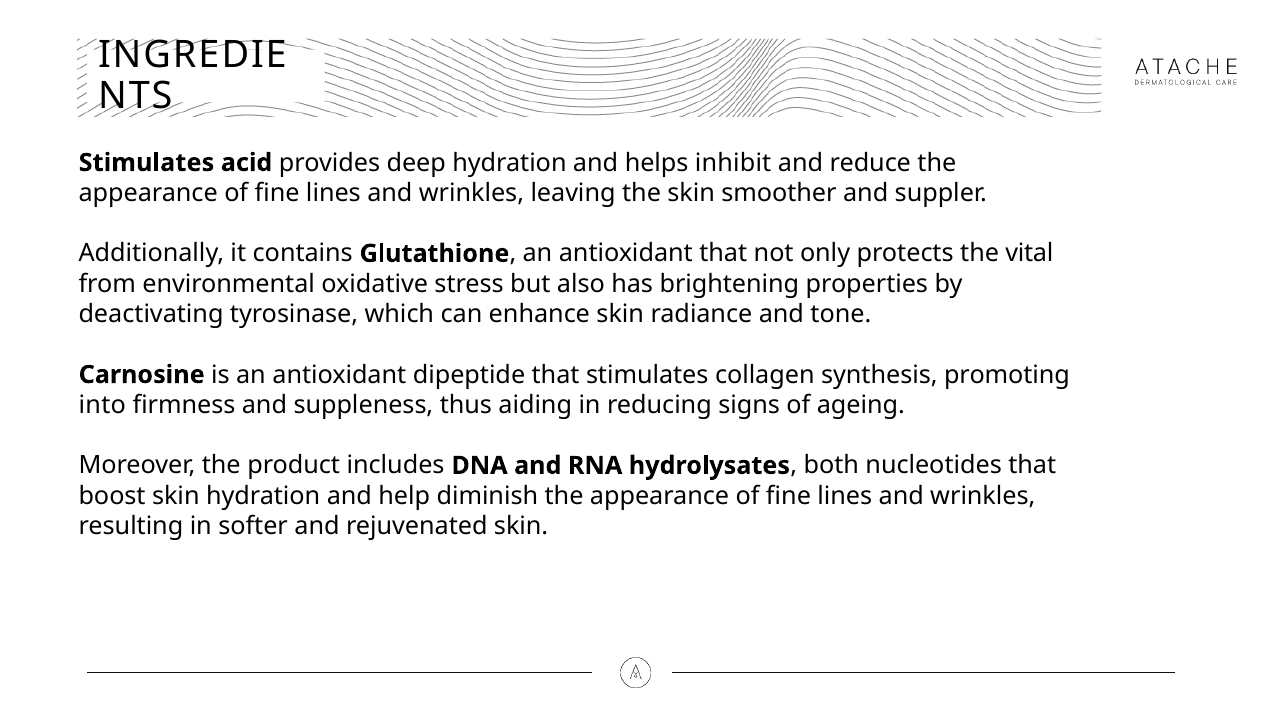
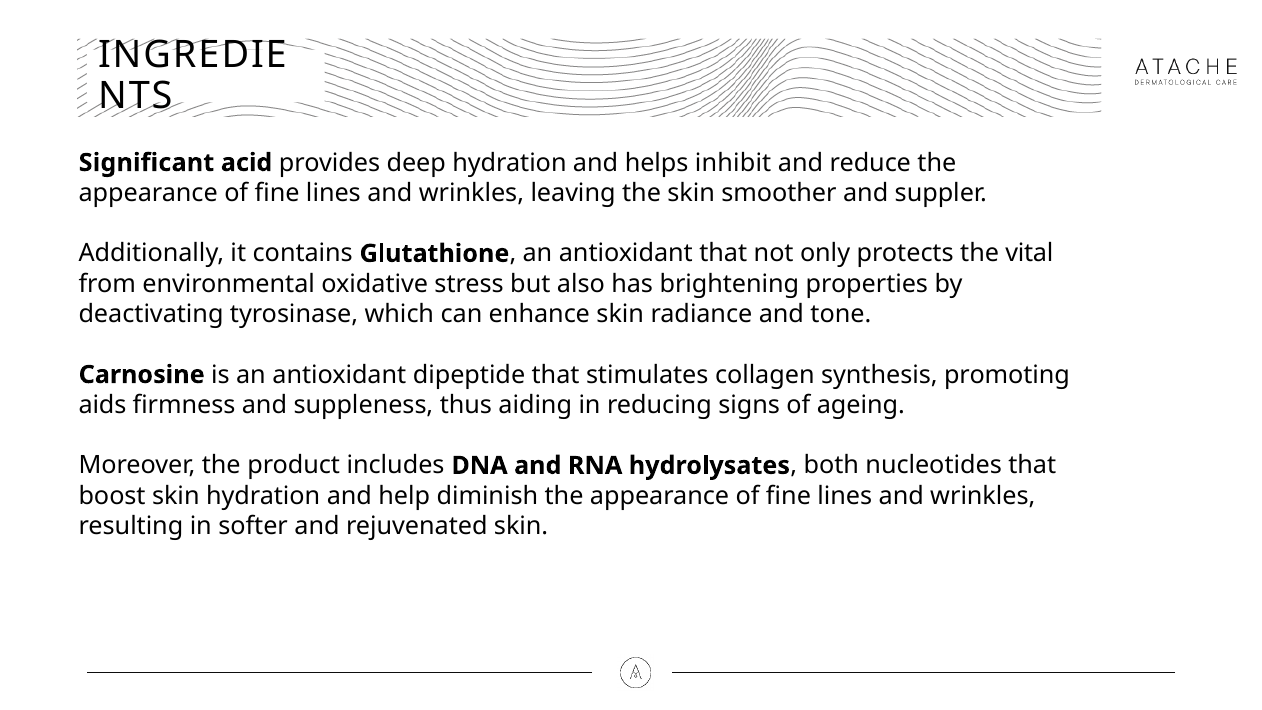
Stimulates at (146, 163): Stimulates -> Significant
into: into -> aids
